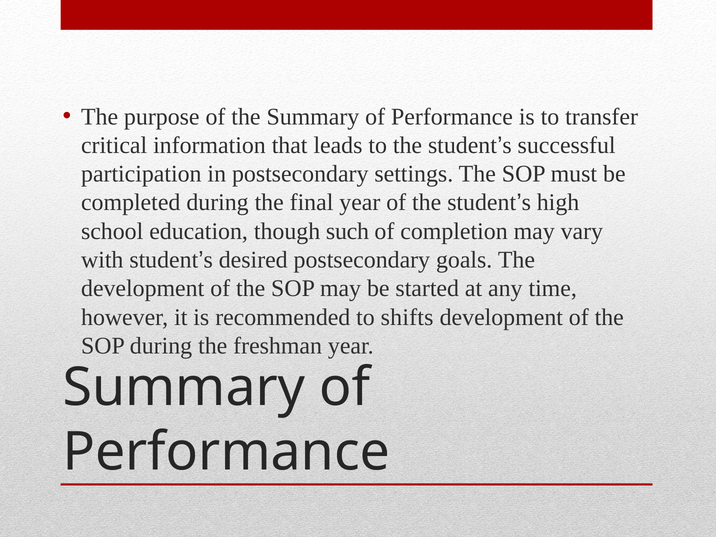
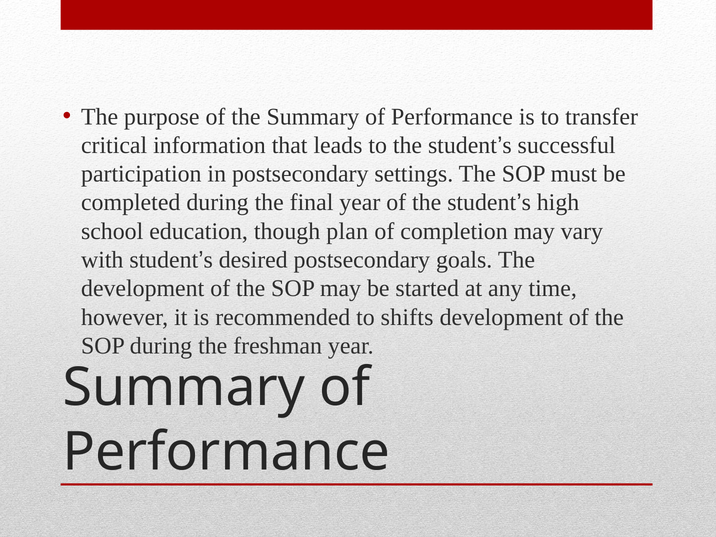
such: such -> plan
